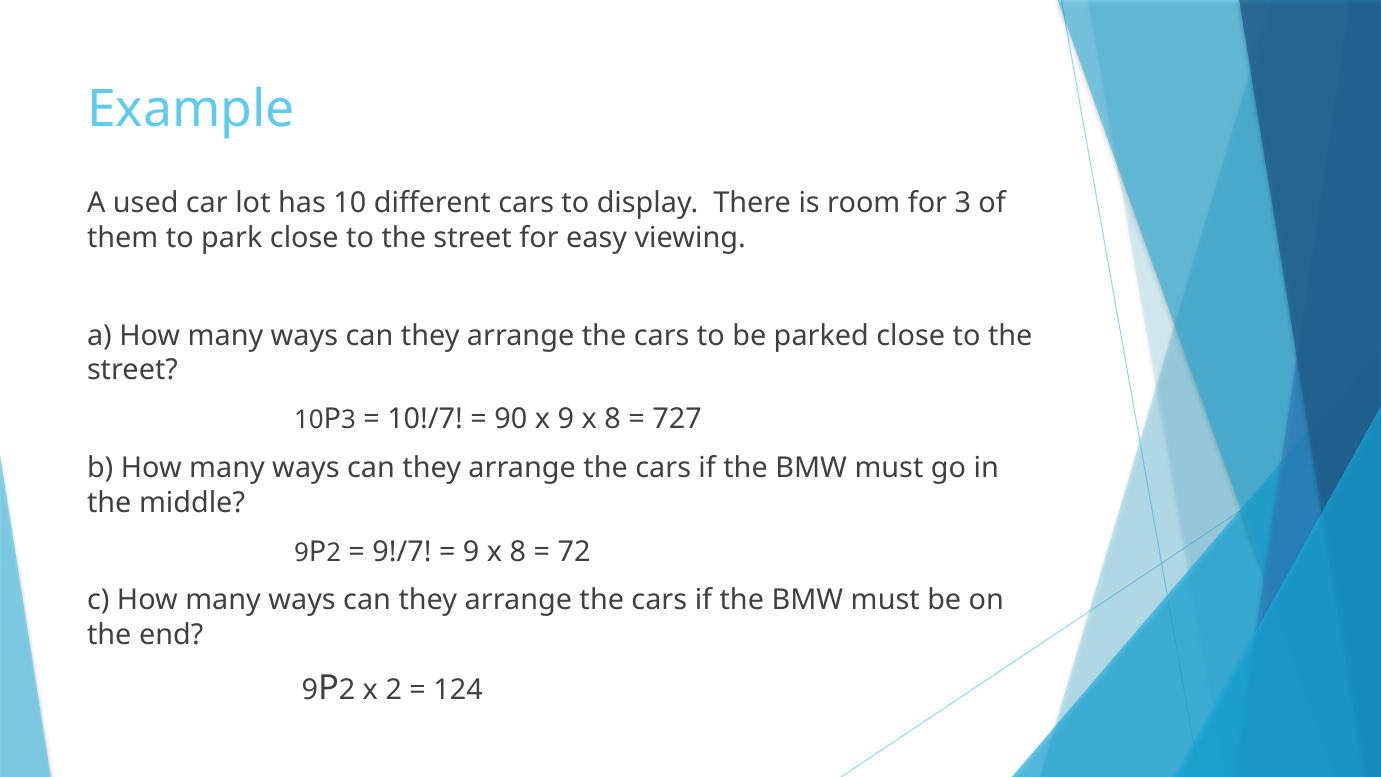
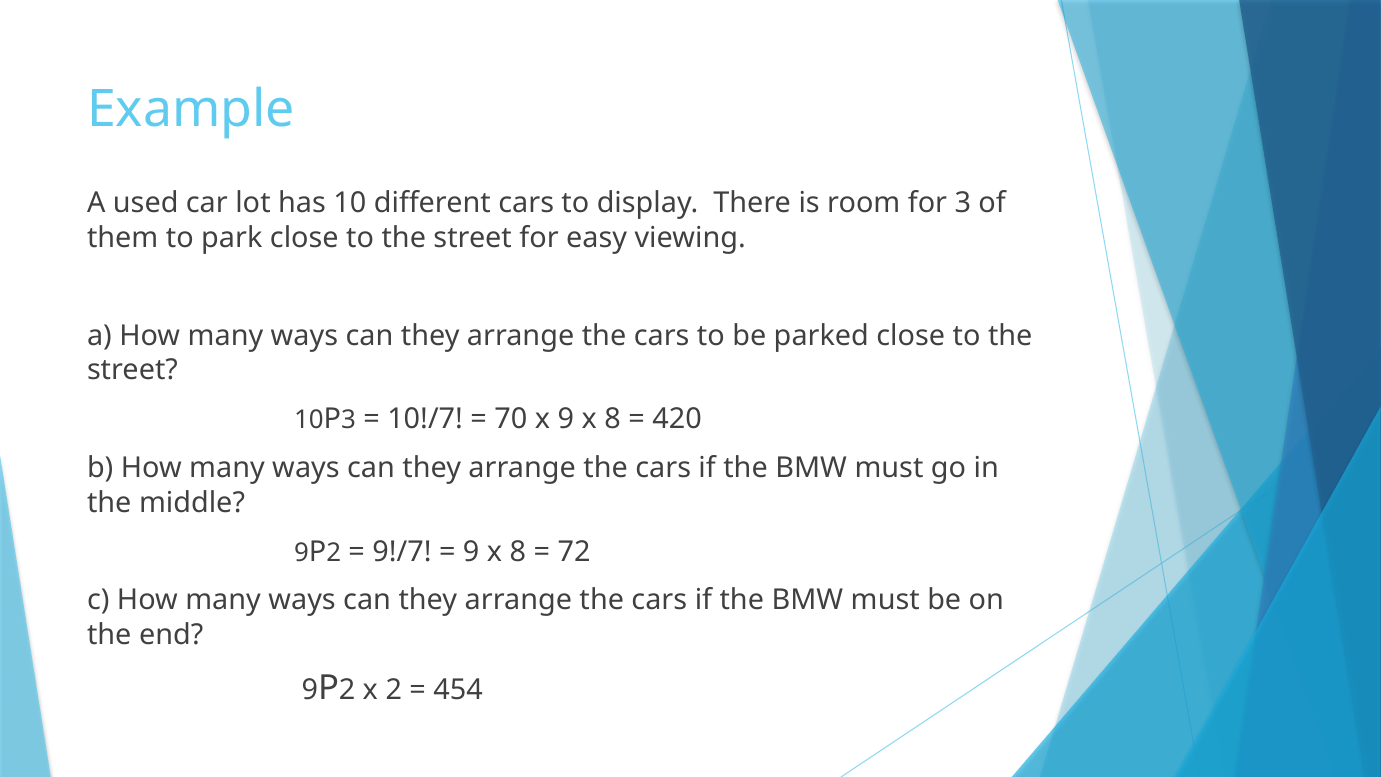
90: 90 -> 70
727: 727 -> 420
124: 124 -> 454
